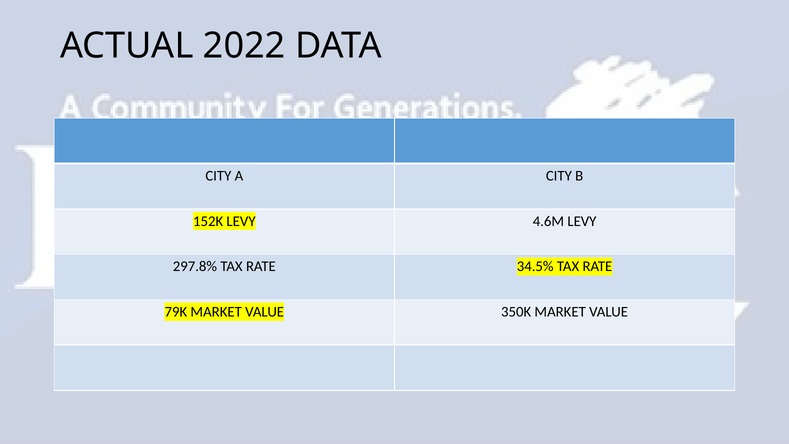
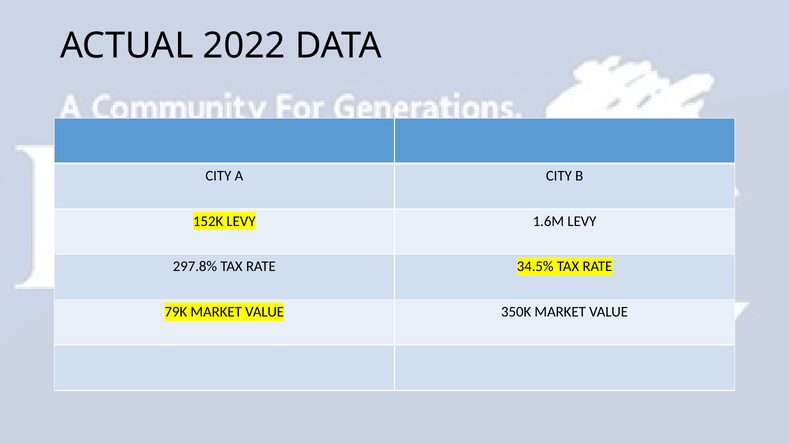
4.6M: 4.6M -> 1.6M
